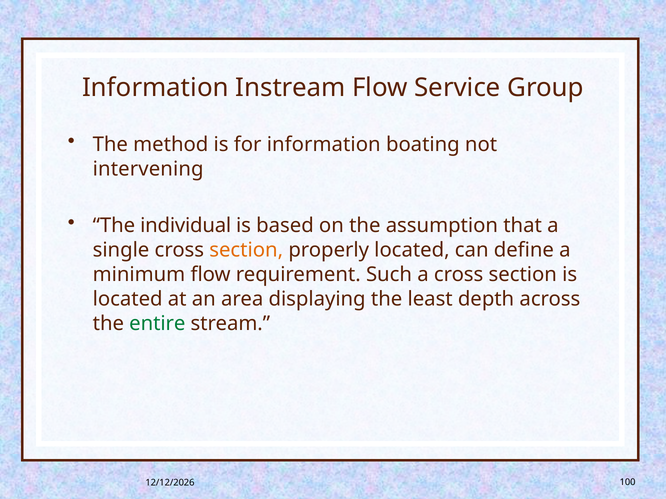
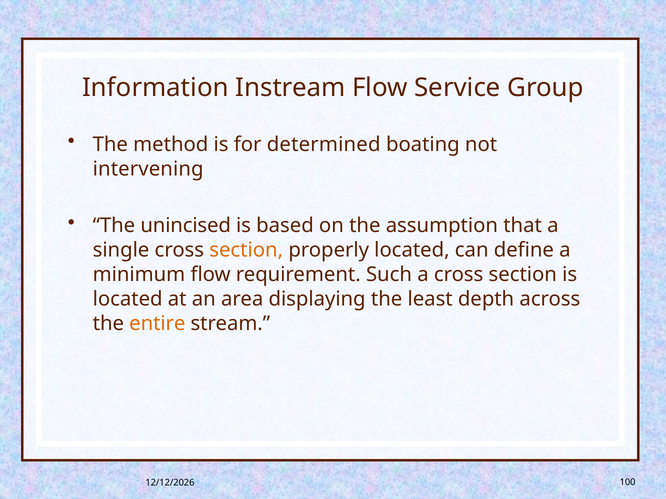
for information: information -> determined
individual: individual -> unincised
entire colour: green -> orange
